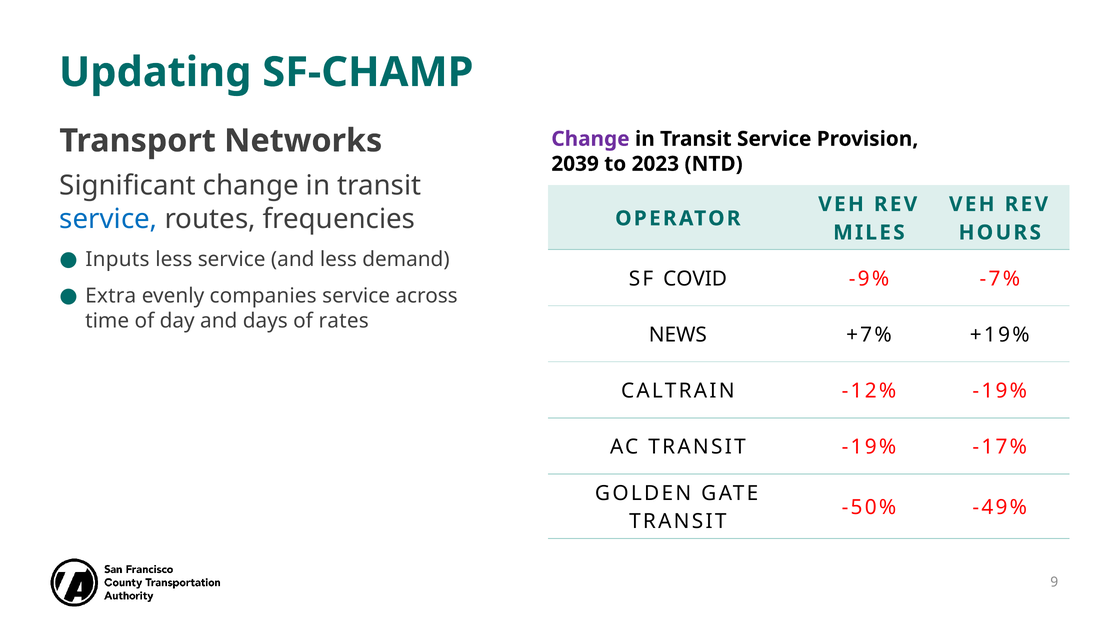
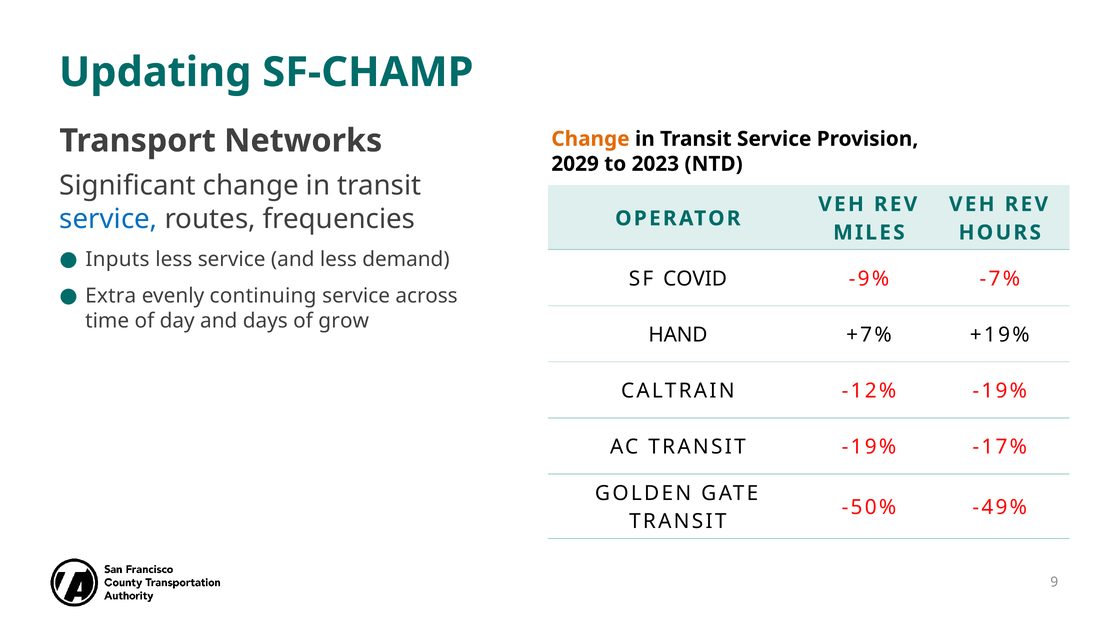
Change at (590, 139) colour: purple -> orange
2039: 2039 -> 2029
companies: companies -> continuing
rates: rates -> grow
NEWS: NEWS -> HAND
